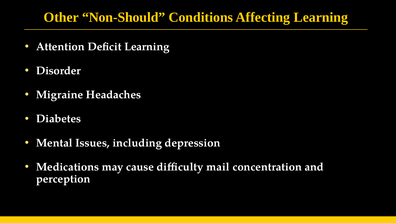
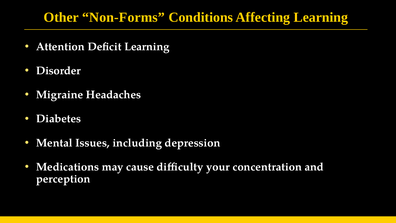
Non-Should: Non-Should -> Non-Forms
mail: mail -> your
